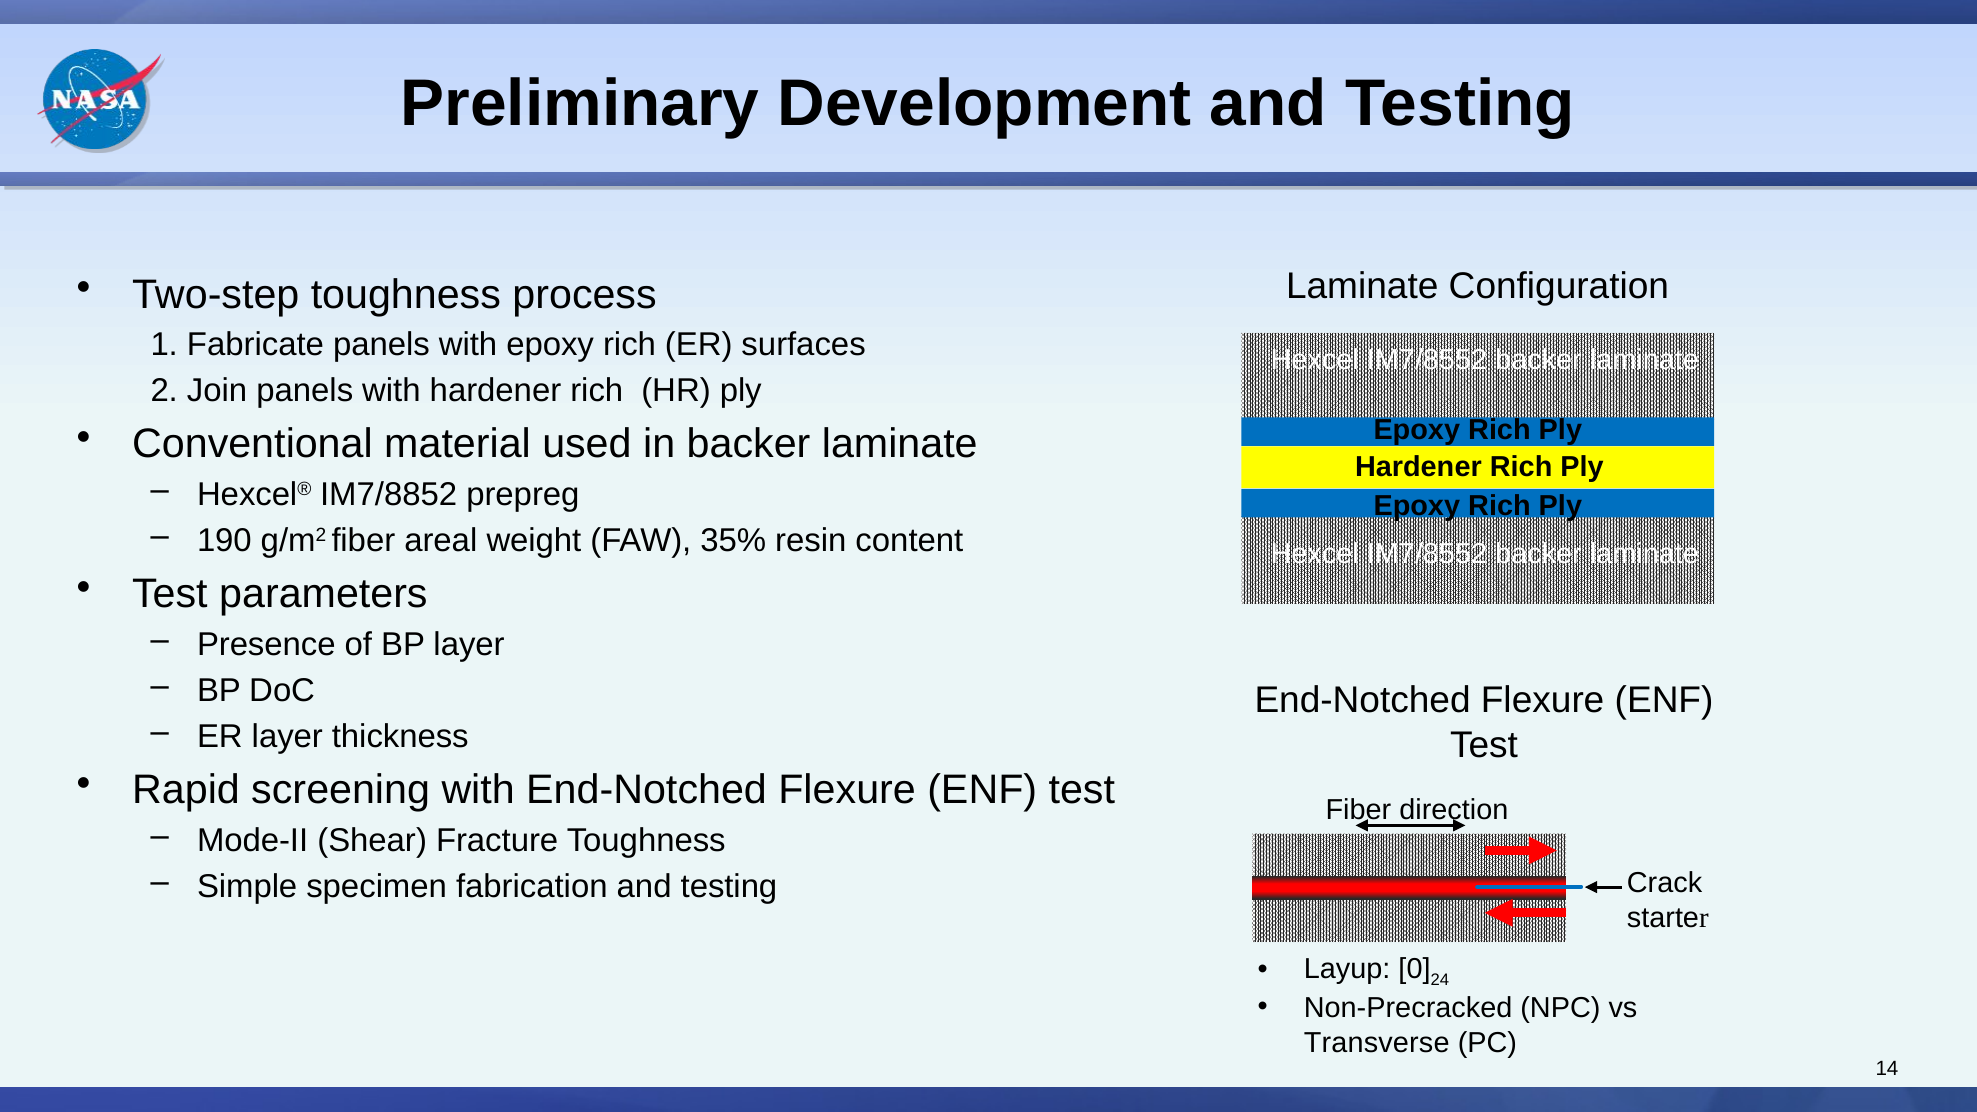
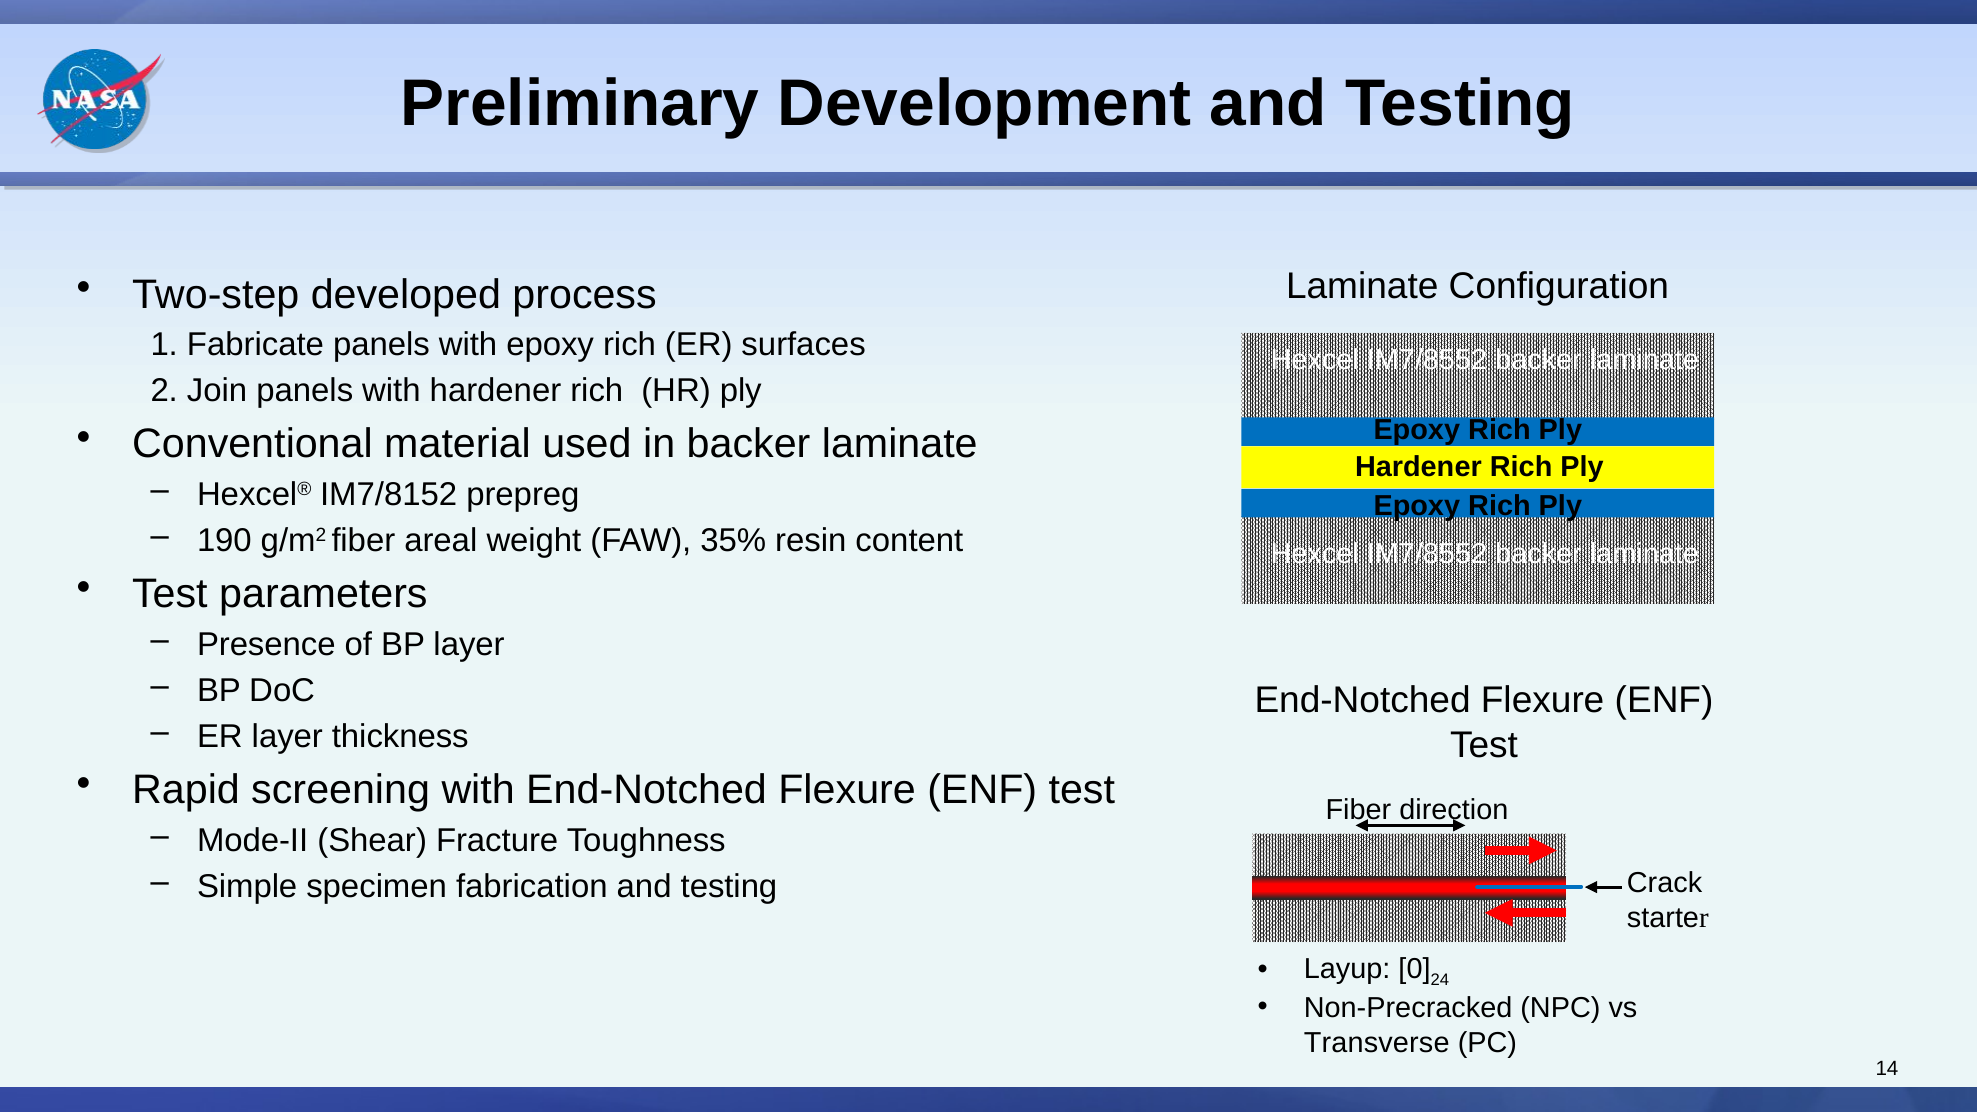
Two-step toughness: toughness -> developed
IM7/8852: IM7/8852 -> IM7/8152
